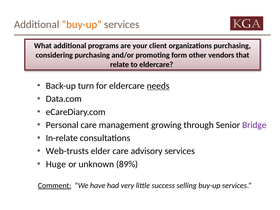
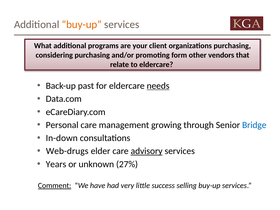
turn: turn -> past
Bridge colour: purple -> blue
In-relate: In-relate -> In-down
Web-trusts: Web-trusts -> Web-drugs
advisory underline: none -> present
Huge: Huge -> Years
89%: 89% -> 27%
